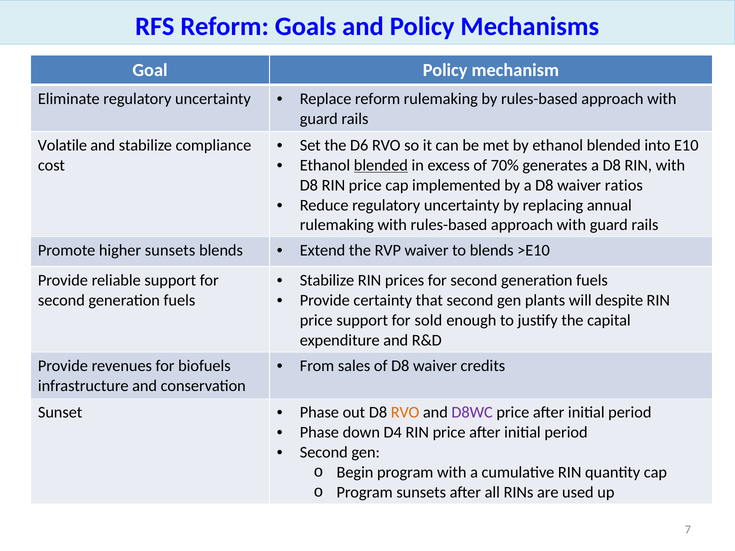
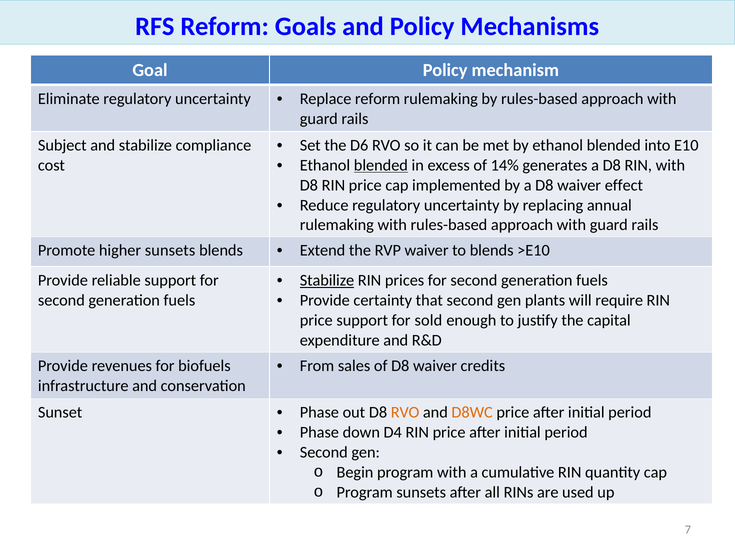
Volatile: Volatile -> Subject
70%: 70% -> 14%
ratios: ratios -> effect
Stabilize at (327, 280) underline: none -> present
despite: despite -> require
D8WC colour: purple -> orange
